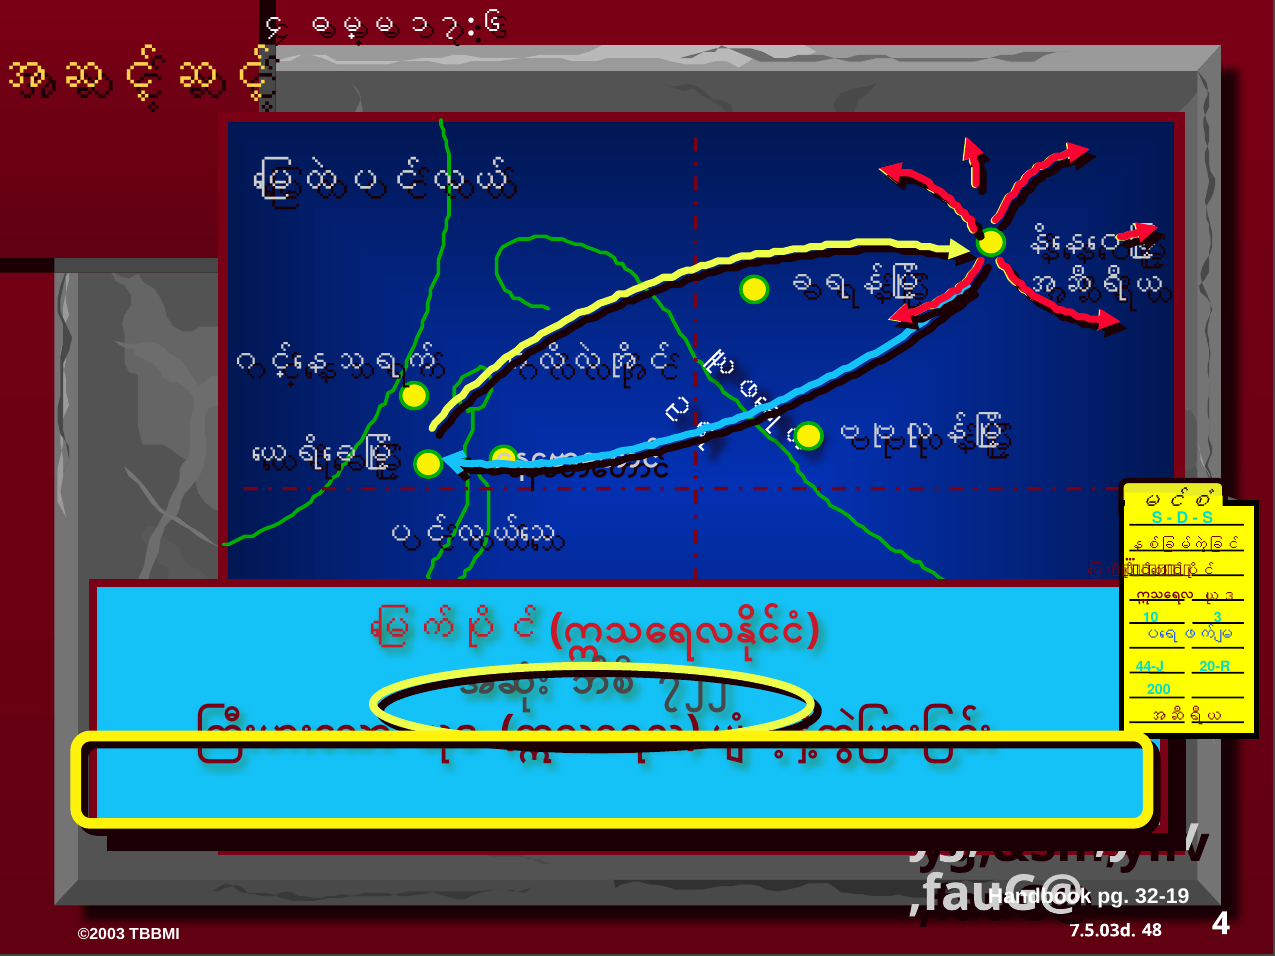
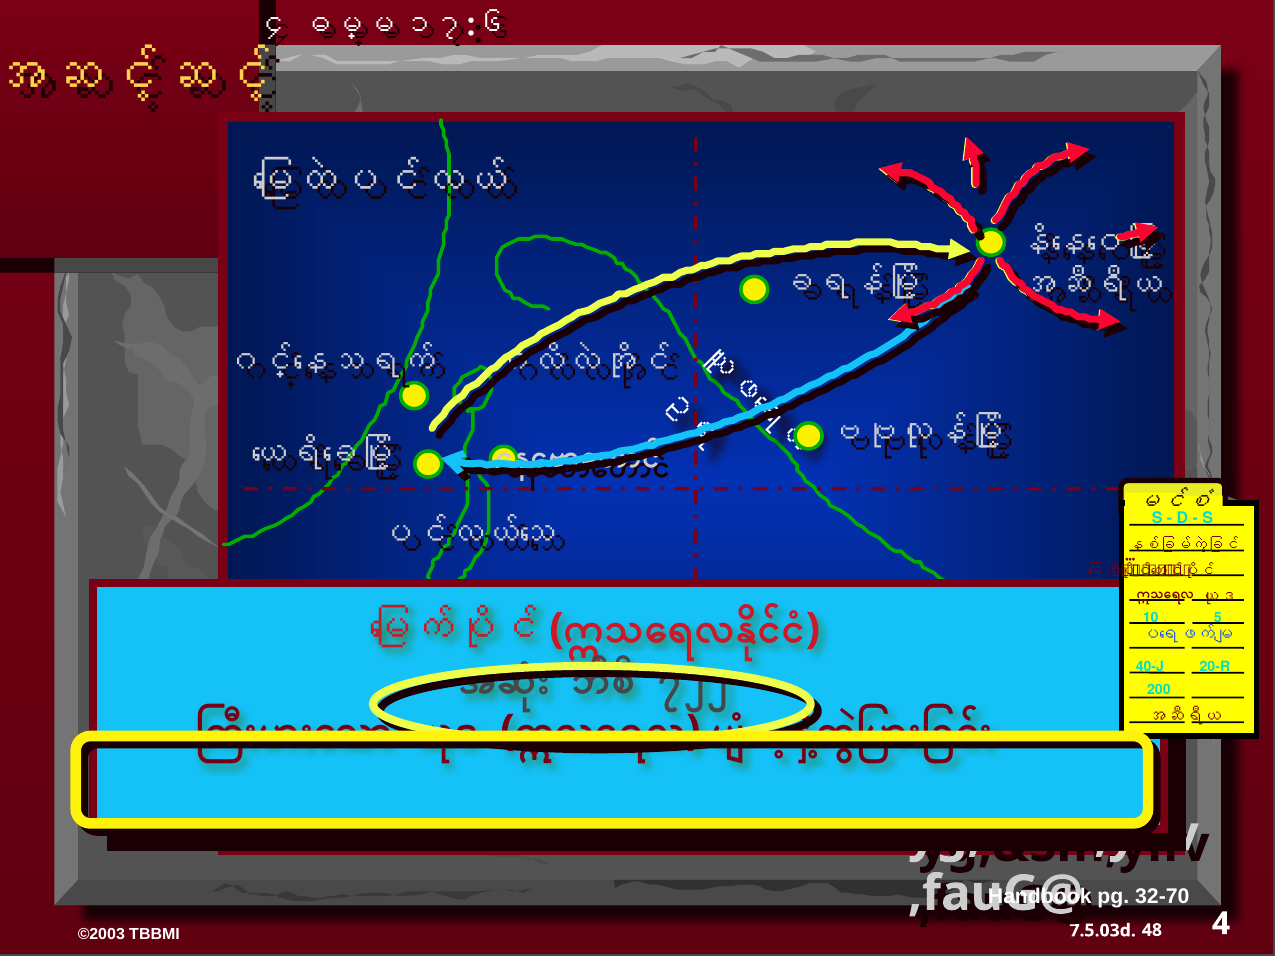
3: 3 -> 5
44-J: 44-J -> 40-J
32-19: 32-19 -> 32-70
